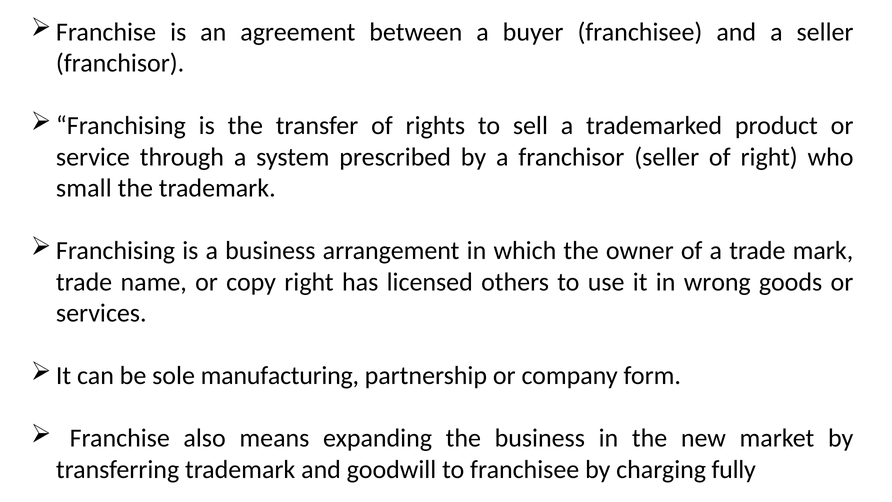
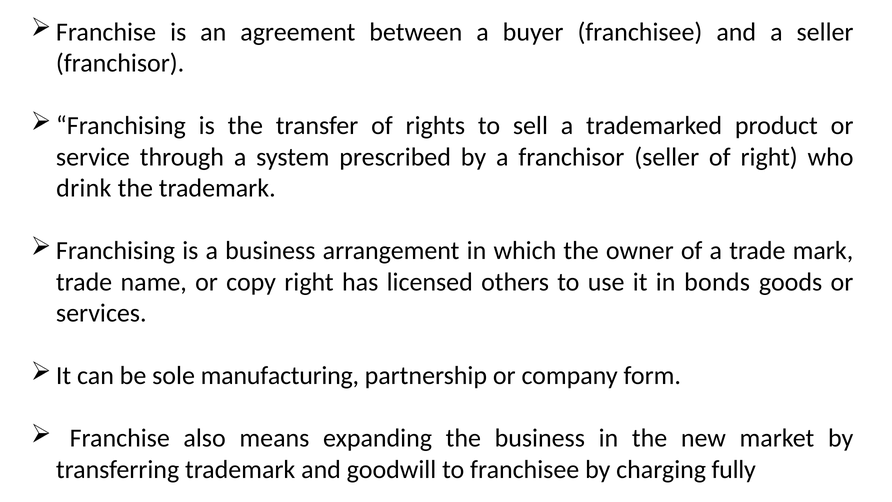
small: small -> drink
wrong: wrong -> bonds
